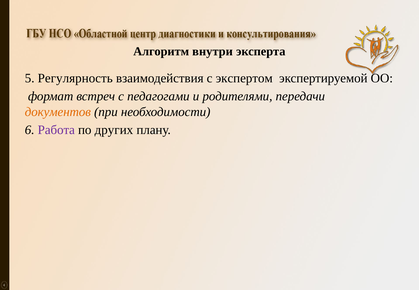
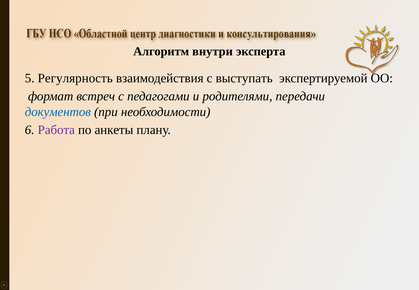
экспертом: экспертом -> выступать
документов colour: orange -> blue
других: других -> анкеты
